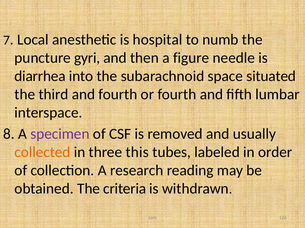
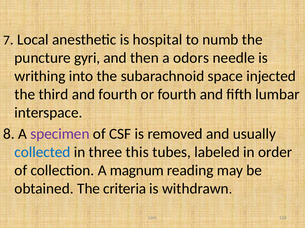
figure: figure -> odors
diarrhea: diarrhea -> writhing
situated: situated -> injected
collected colour: orange -> blue
research: research -> magnum
